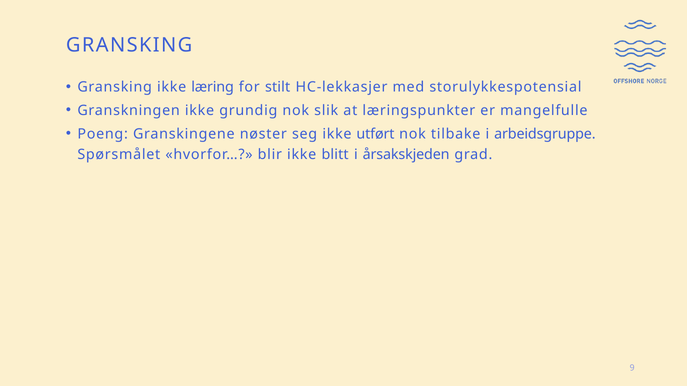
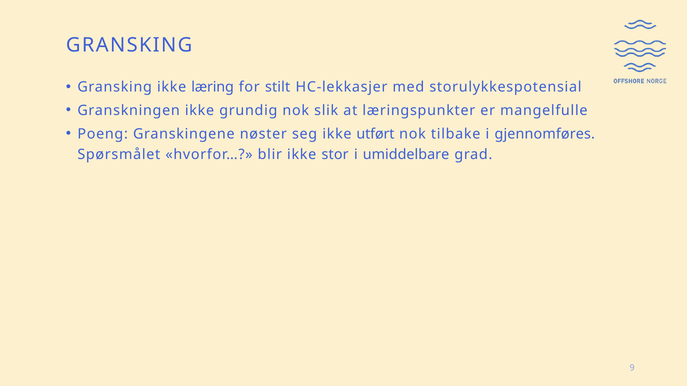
arbeidsgruppe: arbeidsgruppe -> gjennomføres
blitt: blitt -> stor
årsakskjeden: årsakskjeden -> umiddelbare
